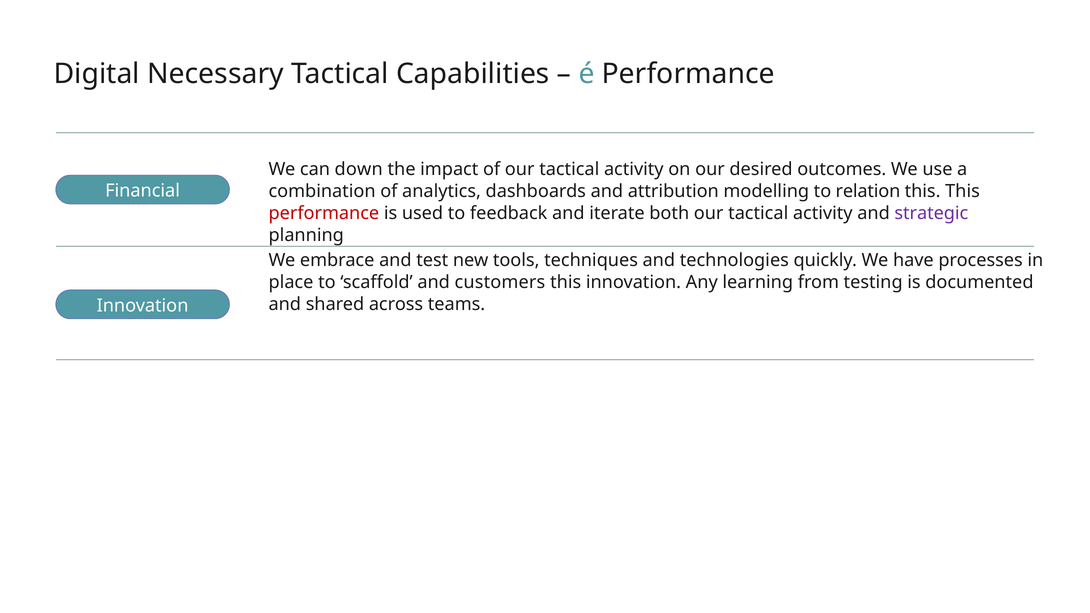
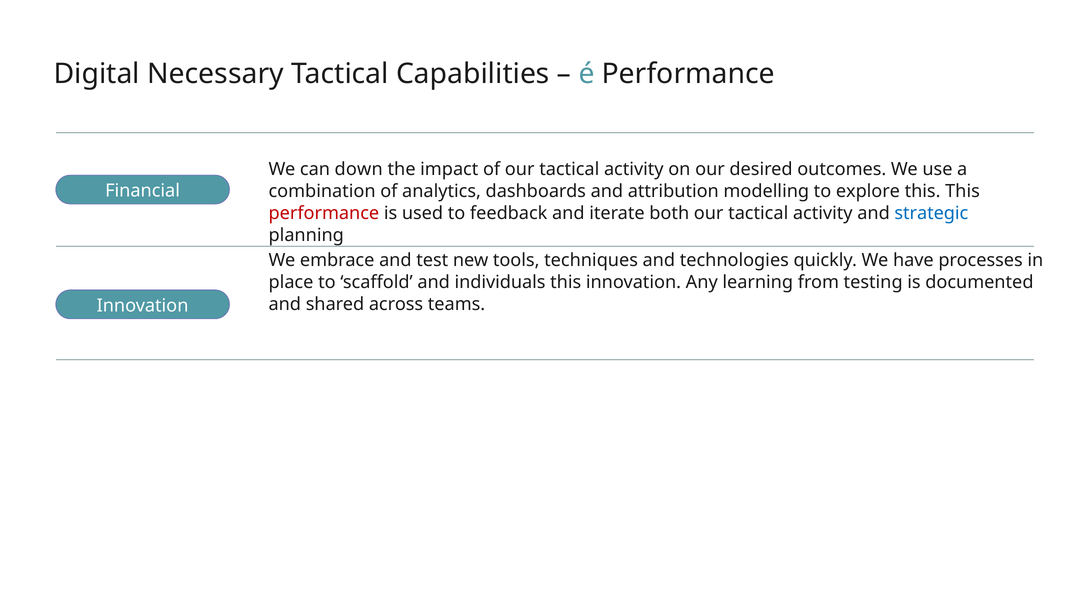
relation: relation -> explore
strategic colour: purple -> blue
customers: customers -> individuals
